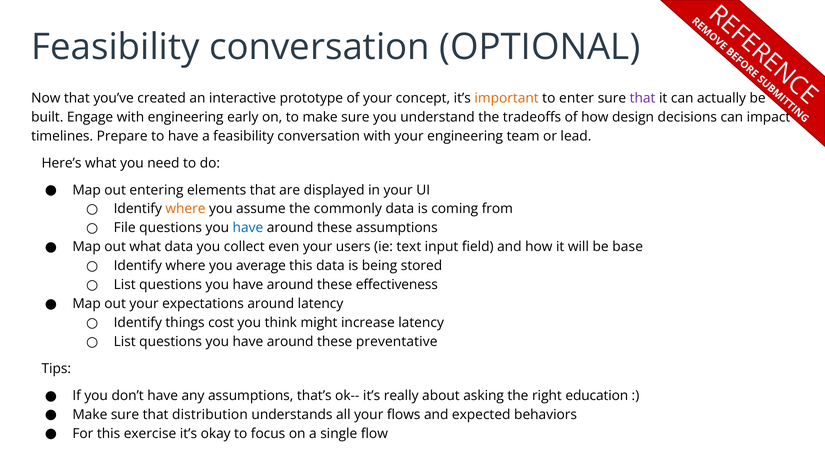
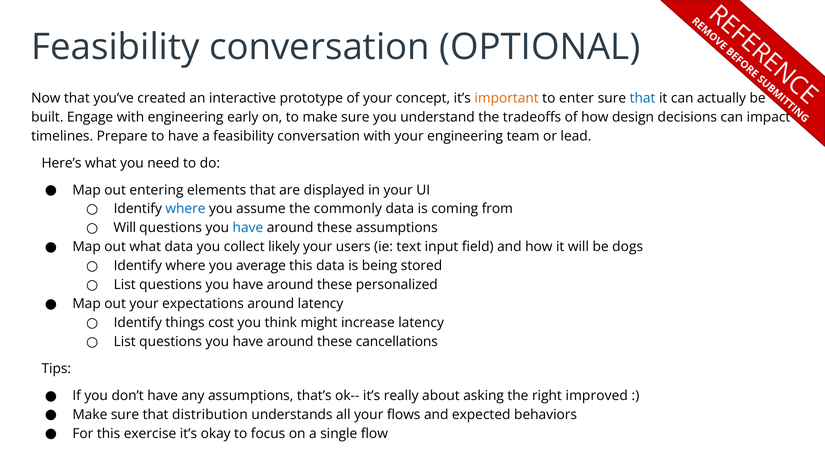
that at (643, 98) colour: purple -> blue
where at (185, 209) colour: orange -> blue
File at (125, 228): File -> Will
even: even -> likely
base: base -> dogs
effectiveness: effectiveness -> personalized
preventative: preventative -> cancellations
education: education -> improved
